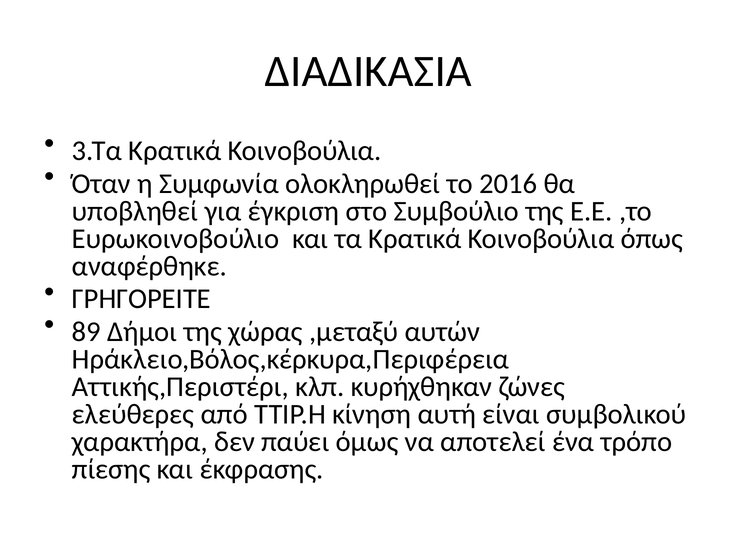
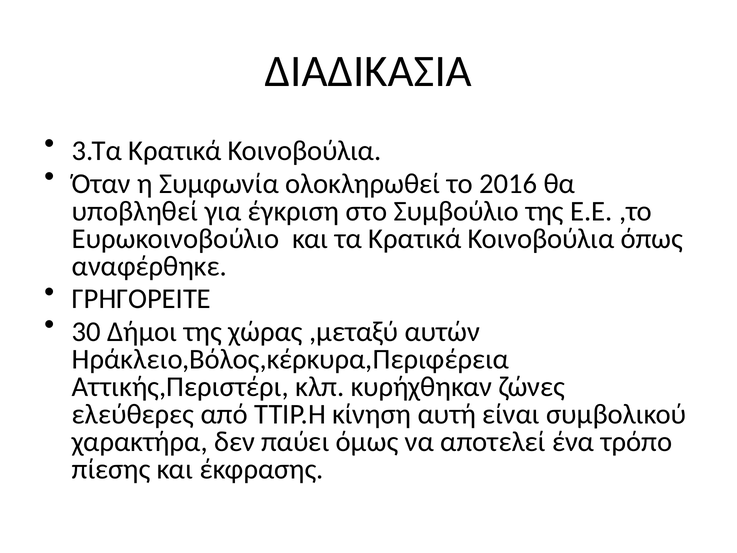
89: 89 -> 30
